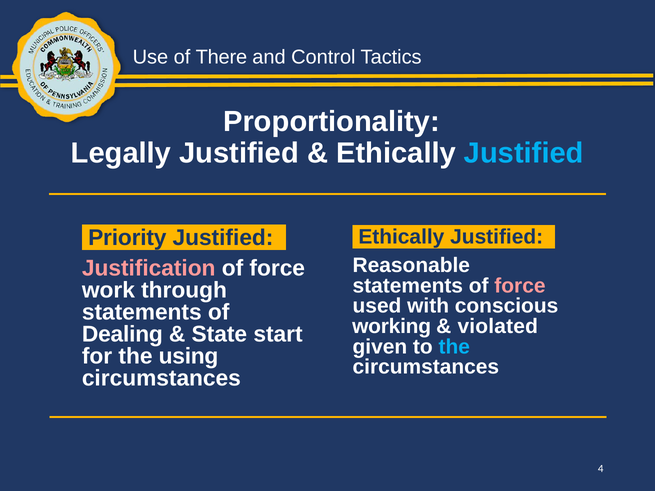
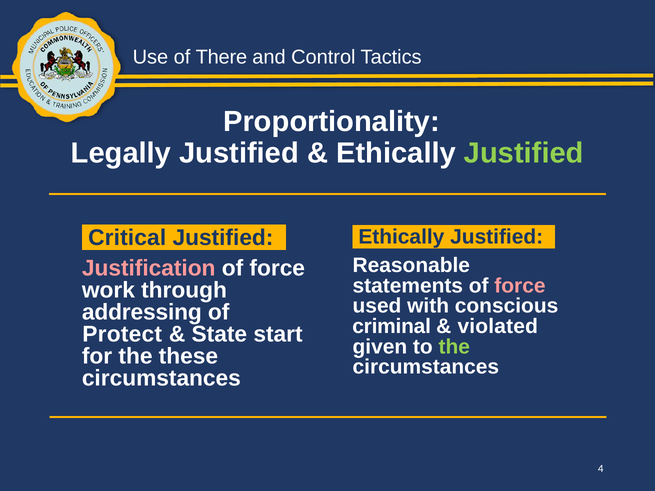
Justified at (524, 153) colour: light blue -> light green
Priority: Priority -> Critical
statements at (142, 312): statements -> addressing
working: working -> criminal
Dealing: Dealing -> Protect
the at (454, 347) colour: light blue -> light green
using: using -> these
